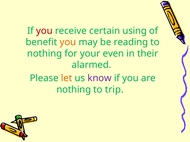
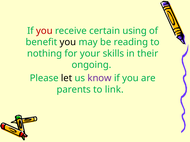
you at (68, 42) colour: orange -> black
even: even -> skills
alarmed: alarmed -> ongoing
let colour: orange -> black
nothing at (74, 90): nothing -> parents
trip: trip -> link
